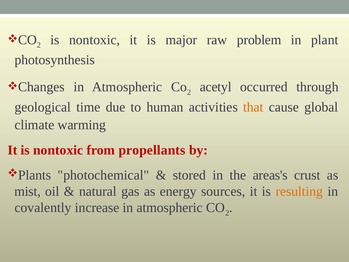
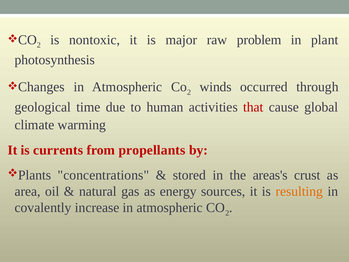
acetyl: acetyl -> winds
that colour: orange -> red
It is nontoxic: nontoxic -> currents
photochemical: photochemical -> concentrations
mist: mist -> area
